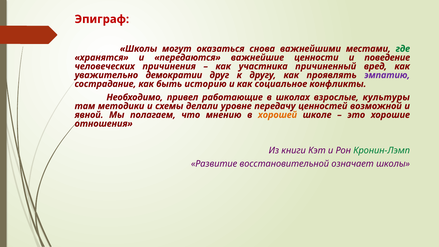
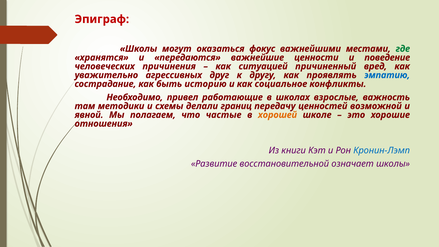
снова: снова -> фокус
участника: участника -> ситуацией
демократии: демократии -> агрессивных
эмпатию colour: purple -> blue
культуры: культуры -> важность
уровне: уровне -> границ
мнению: мнению -> частые
Кронин-Лэмп colour: green -> blue
